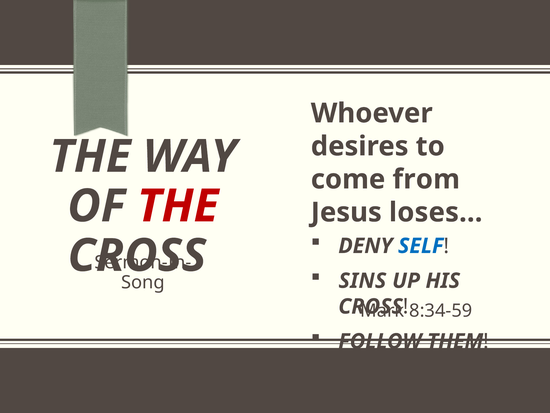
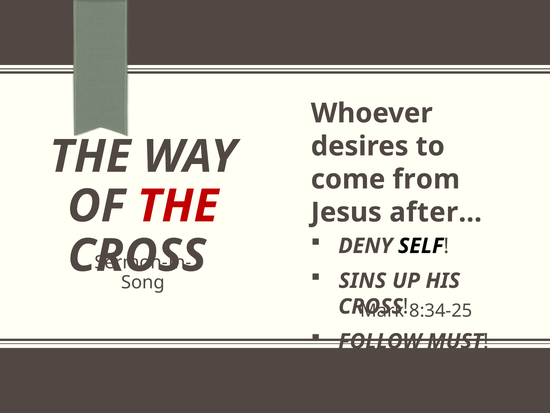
loses…: loses… -> after…
SELF colour: blue -> black
8:34-59: 8:34-59 -> 8:34-25
THEM: THEM -> MUST
